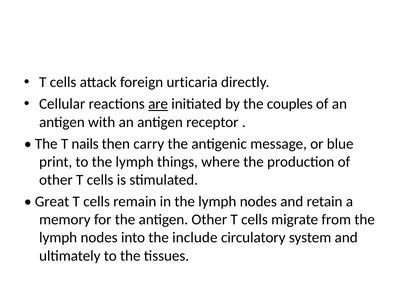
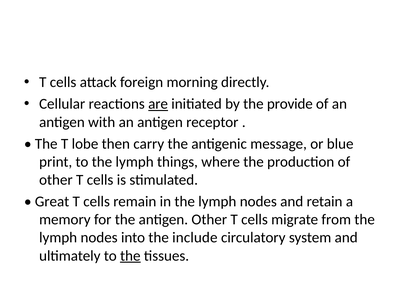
urticaria: urticaria -> morning
couples: couples -> provide
nails: nails -> lobe
the at (130, 256) underline: none -> present
